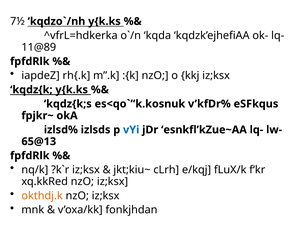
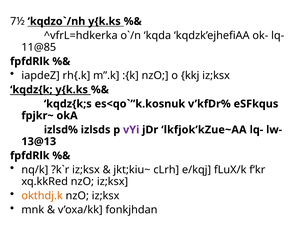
11@89: 11@89 -> 11@85
vYi colour: blue -> purple
esnkfl’kZue~AA: esnkfl’kZue~AA -> lkfjok’kZue~AA
65@13: 65@13 -> 13@13
